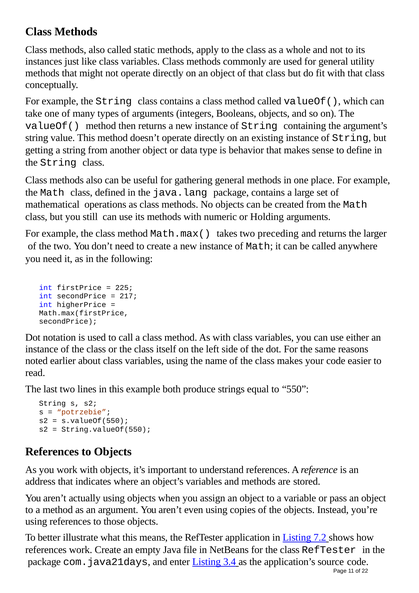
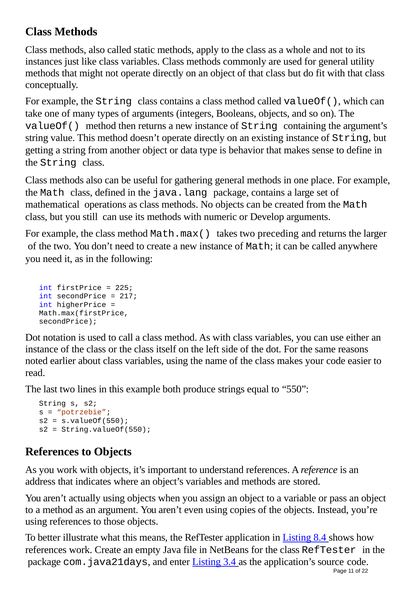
Holding: Holding -> Develop
7.2: 7.2 -> 8.4
